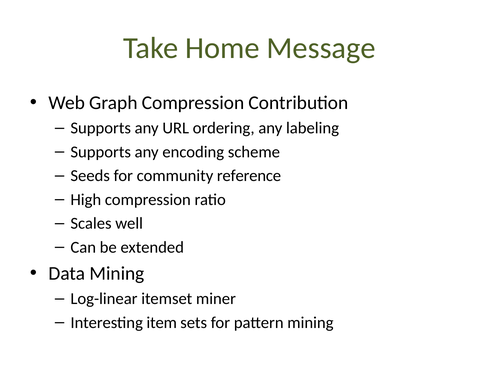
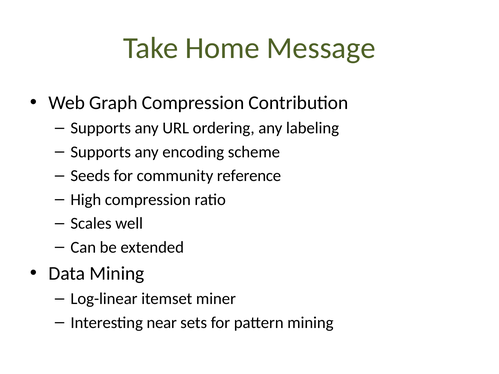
item: item -> near
